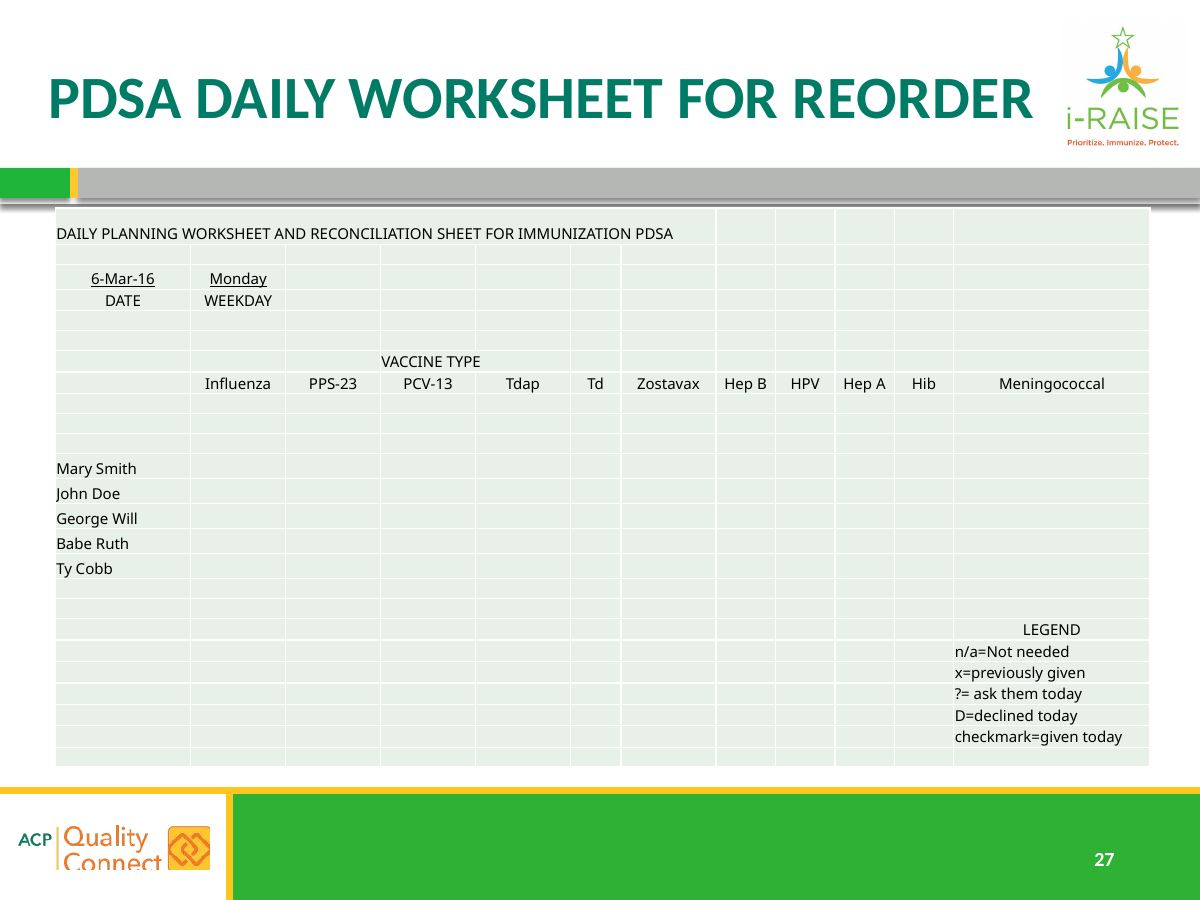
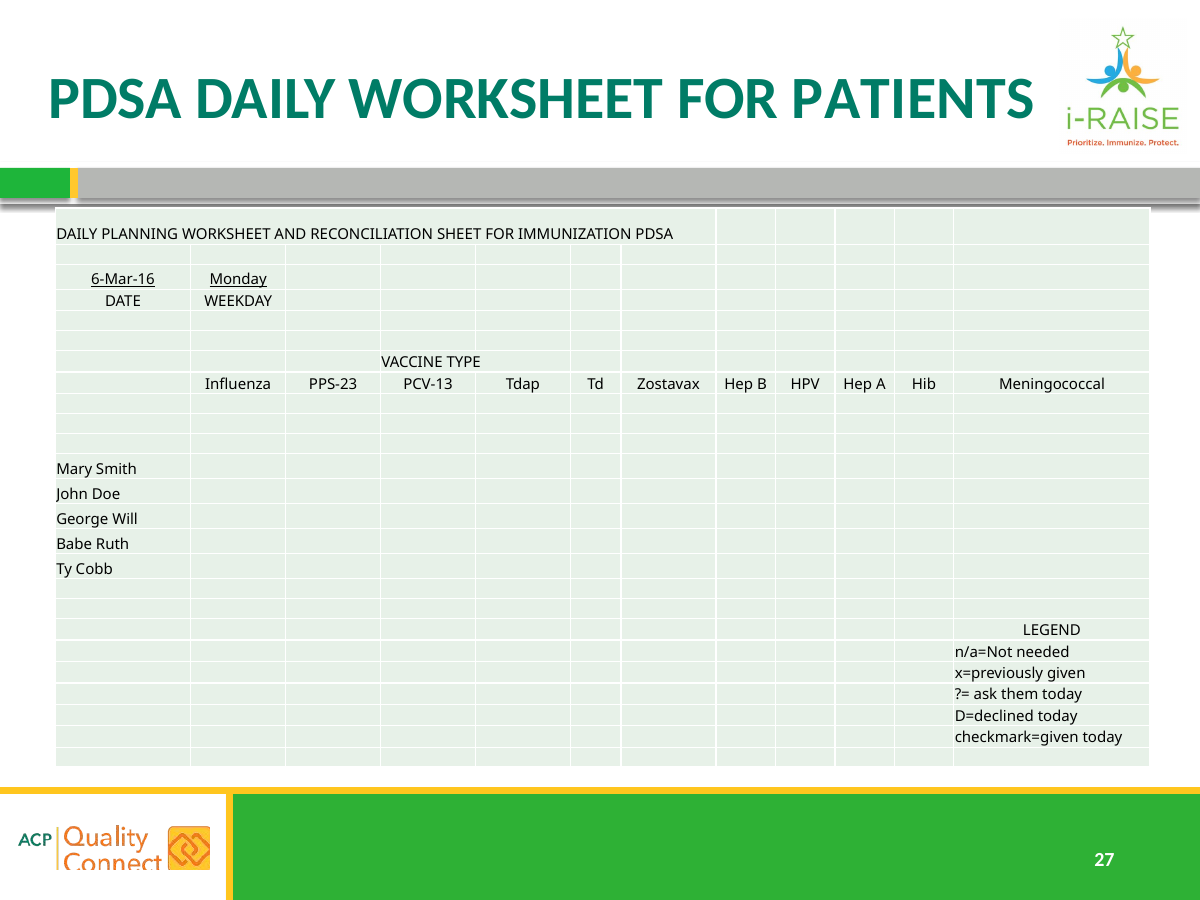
REORDER: REORDER -> PATIENTS
